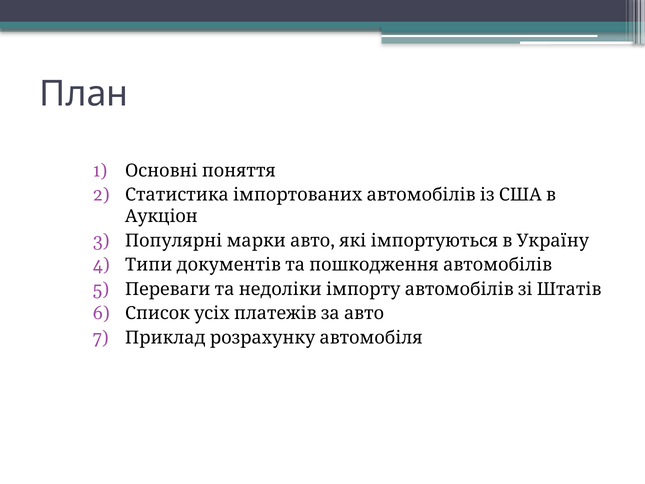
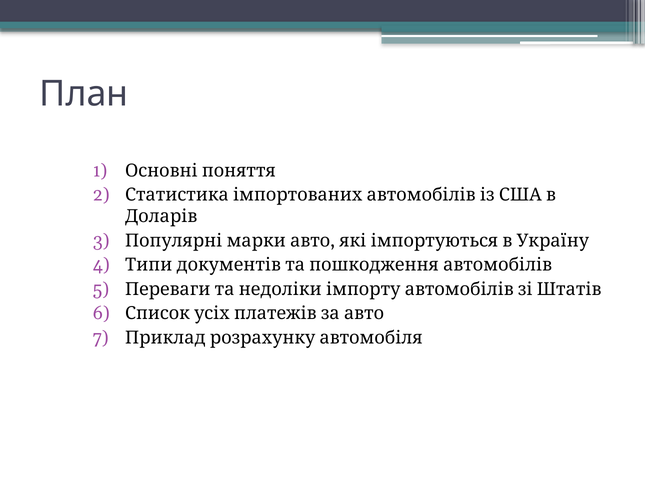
Аукціон: Аукціон -> Доларів
